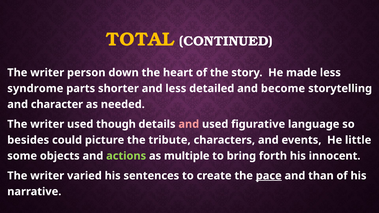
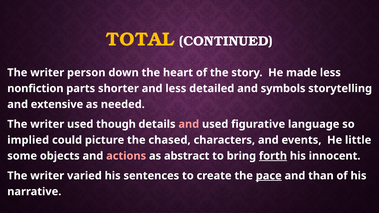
syndrome: syndrome -> nonfiction
become: become -> symbols
character: character -> extensive
besides: besides -> implied
tribute: tribute -> chased
actions colour: light green -> pink
multiple: multiple -> abstract
forth underline: none -> present
